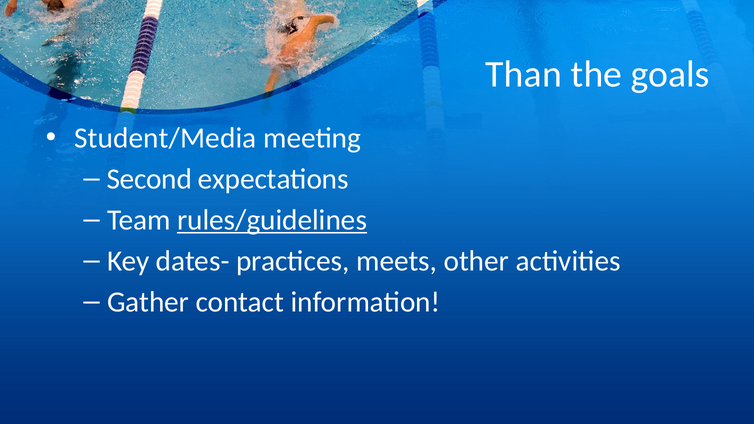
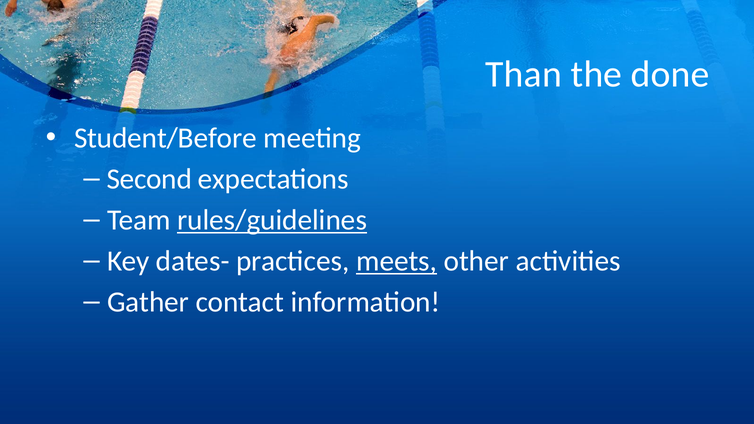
goals: goals -> done
Student/Media: Student/Media -> Student/Before
meets underline: none -> present
